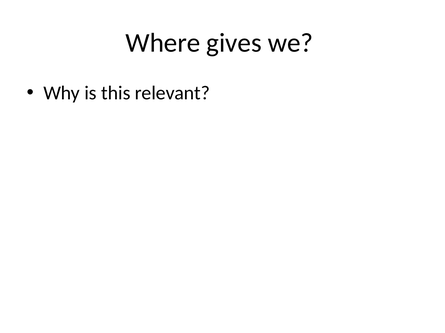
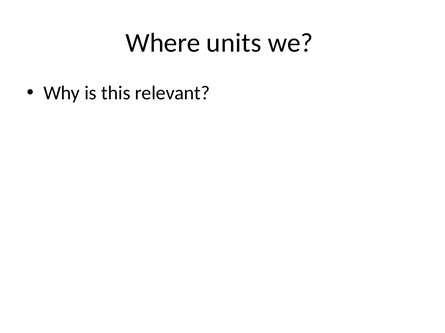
gives: gives -> units
